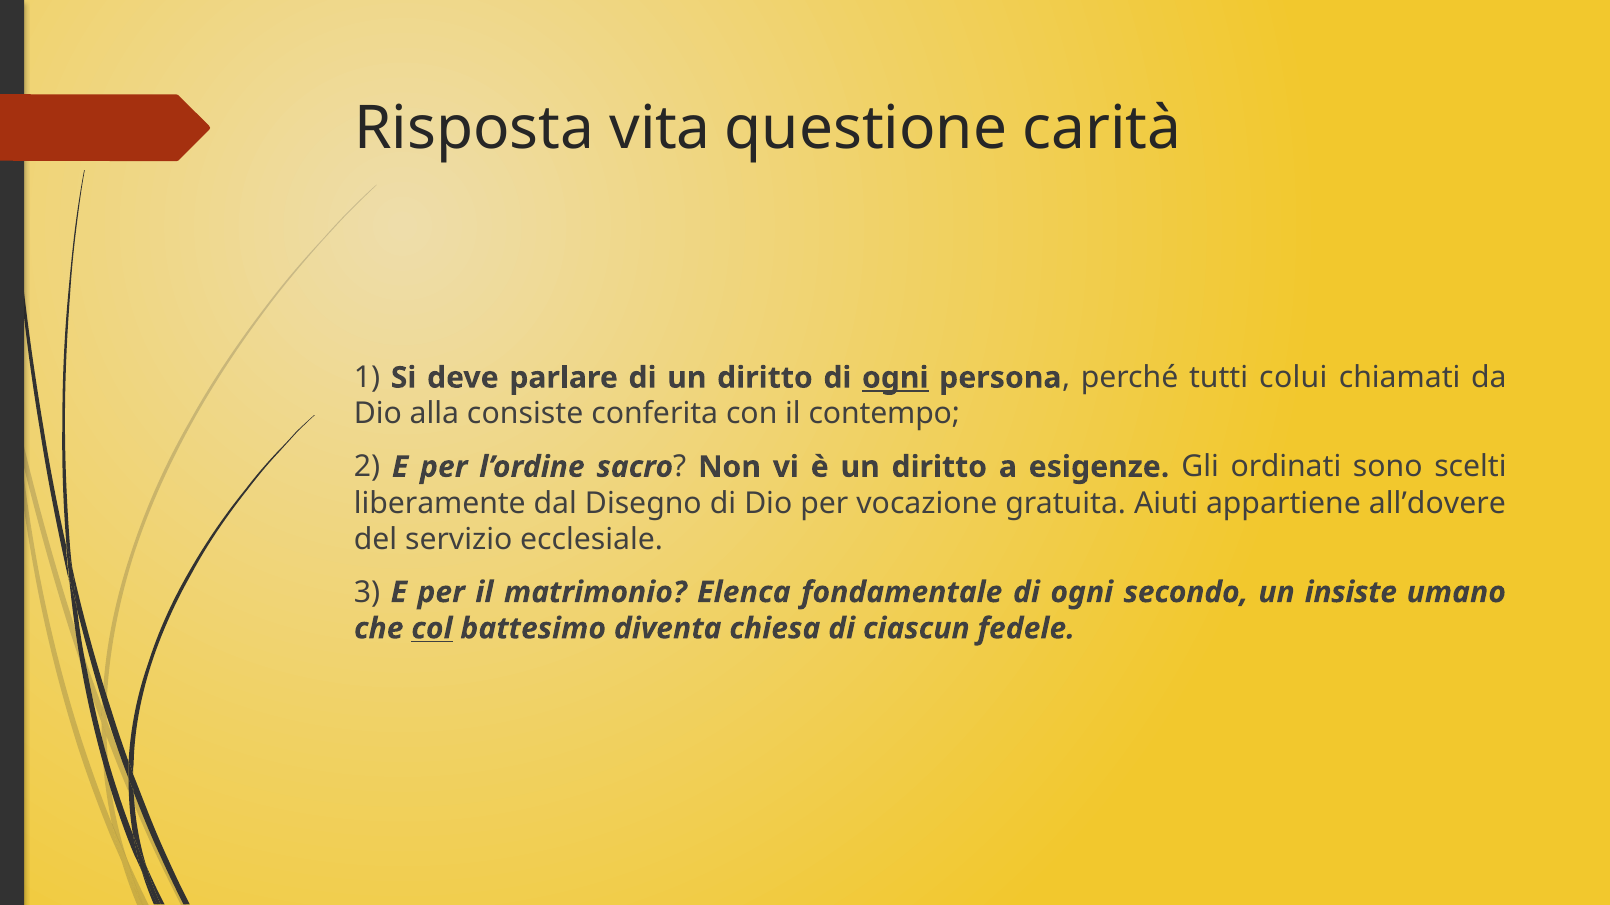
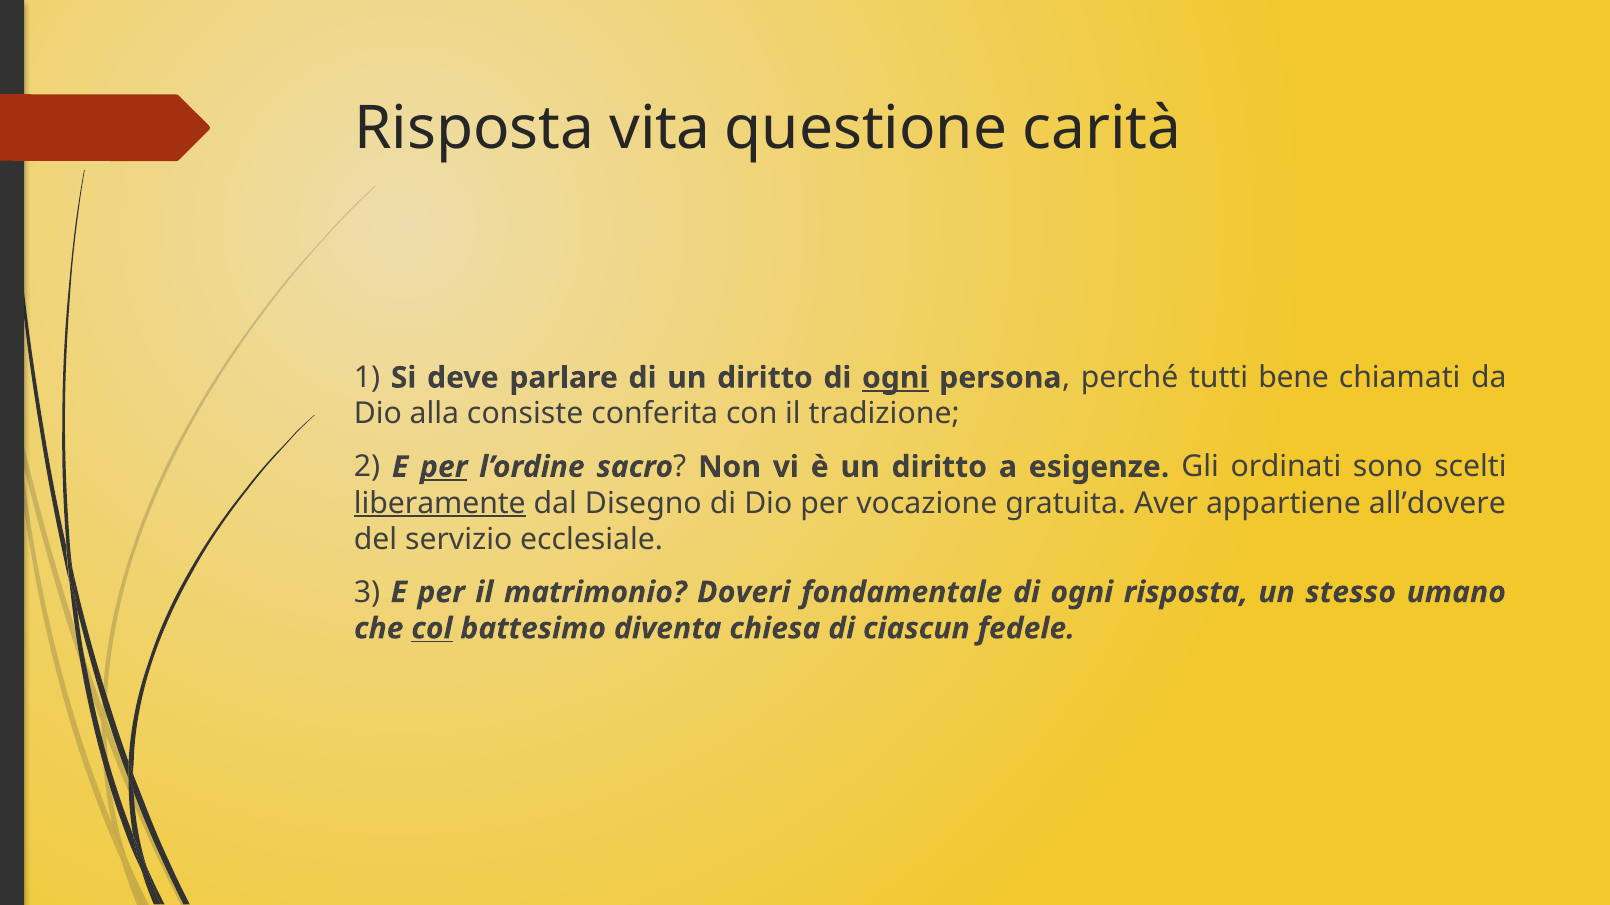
colui: colui -> bene
contempo: contempo -> tradizione
per at (444, 467) underline: none -> present
liberamente underline: none -> present
Aiuti: Aiuti -> Aver
Elenca: Elenca -> Doveri
ogni secondo: secondo -> risposta
insiste: insiste -> stesso
